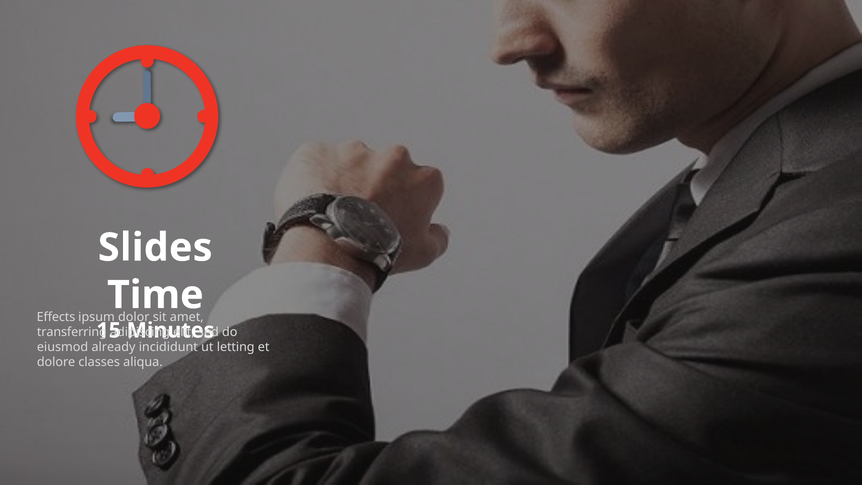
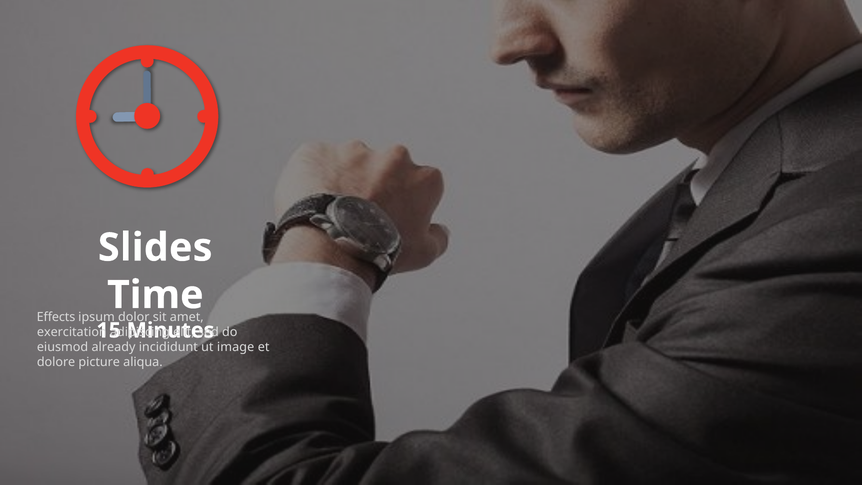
transferring: transferring -> exercitation
letting: letting -> image
classes: classes -> picture
